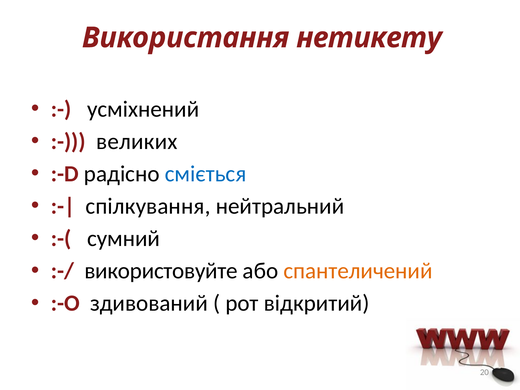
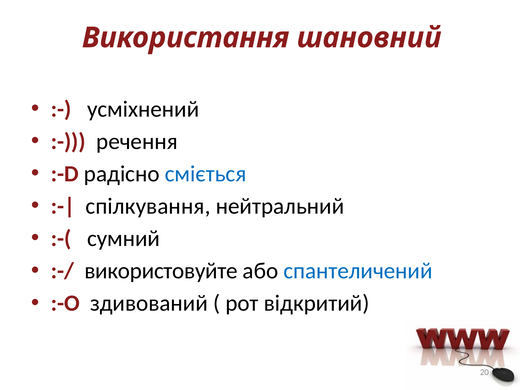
нетикету: нетикету -> шановний
великих: великих -> речення
спантеличений colour: orange -> blue
